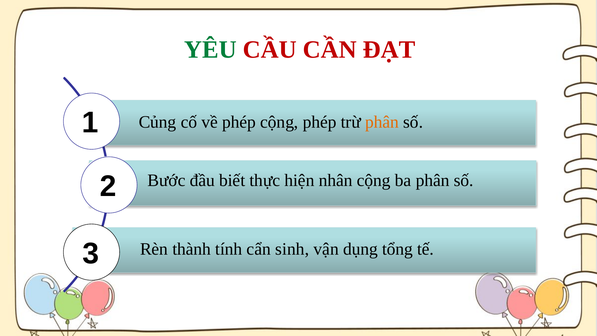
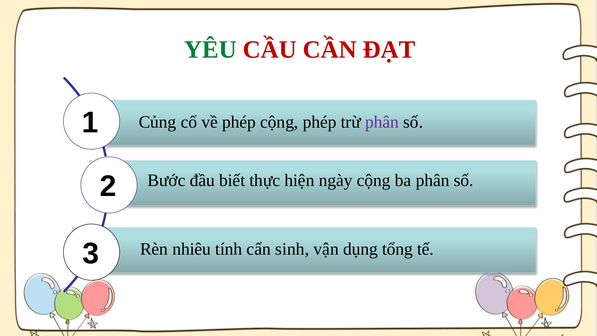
phân at (382, 122) colour: orange -> purple
nhân: nhân -> ngày
thành: thành -> nhiêu
